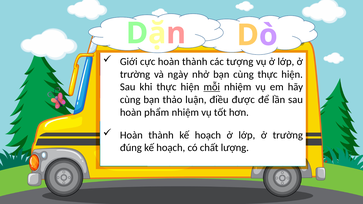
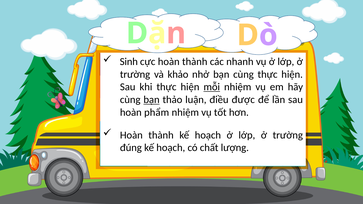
Giới: Giới -> Sinh
tượng: tượng -> nhanh
ngày: ngày -> khảo
bạn at (152, 100) underline: none -> present
